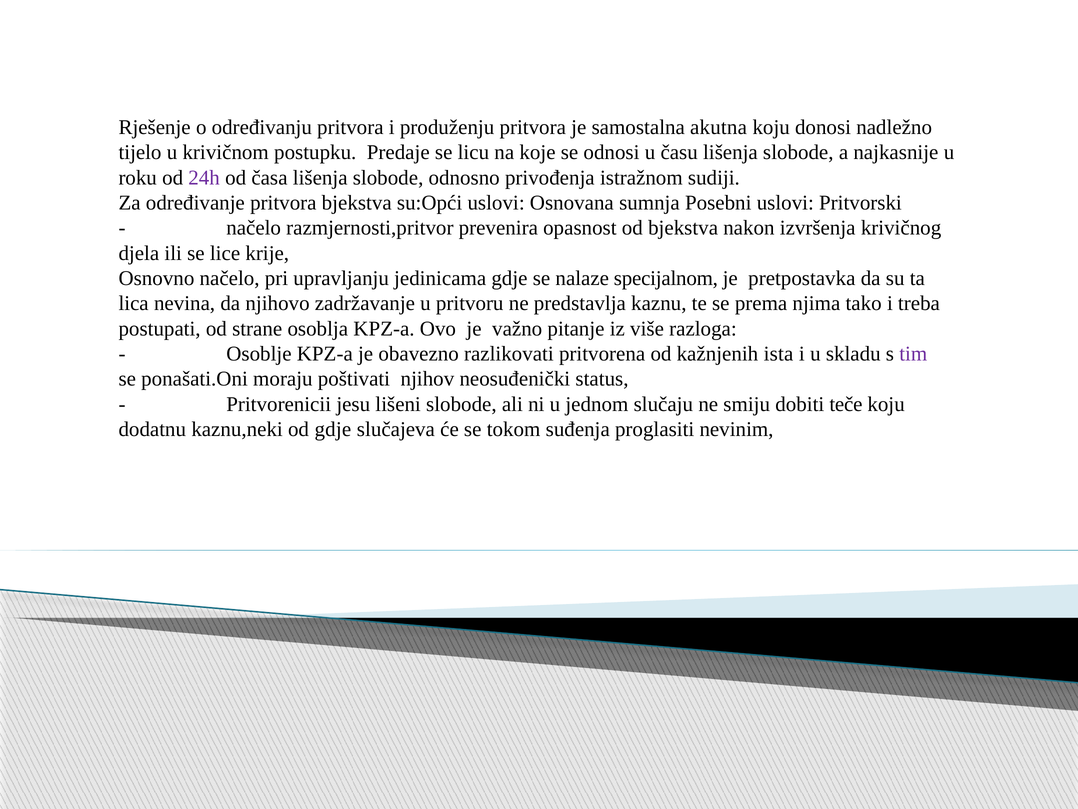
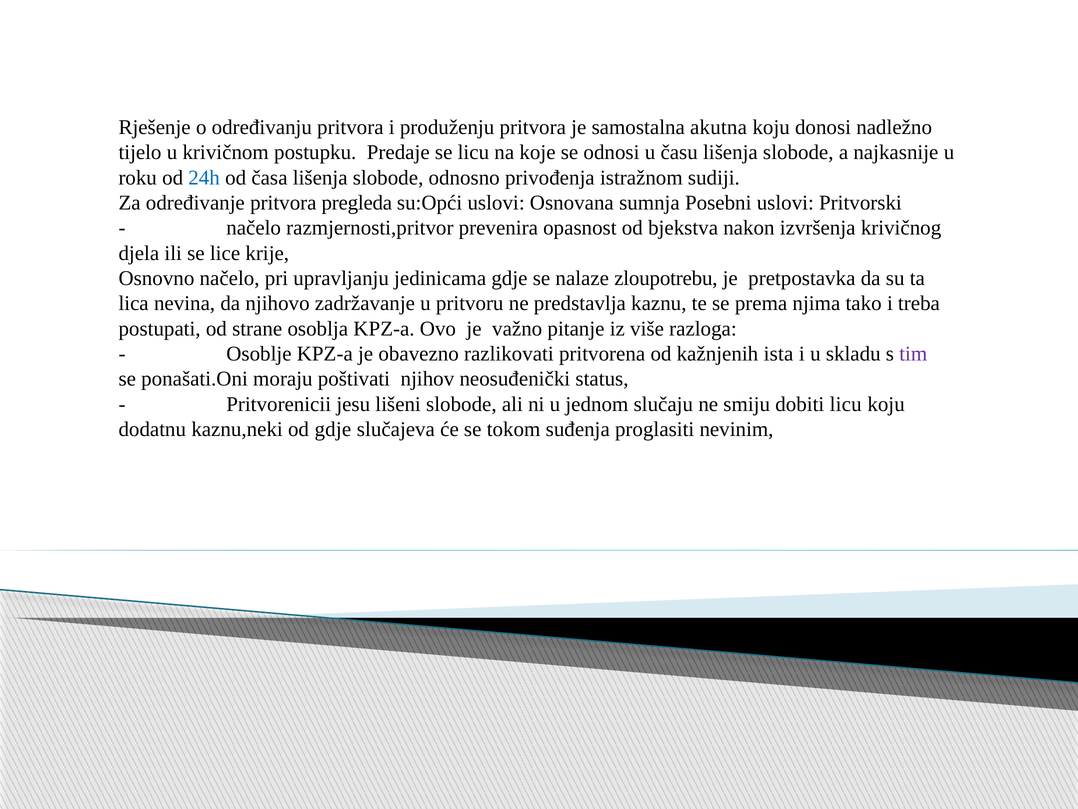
24h colour: purple -> blue
pritvora bjekstva: bjekstva -> pregleda
specijalnom: specijalnom -> zloupotrebu
dobiti teče: teče -> licu
